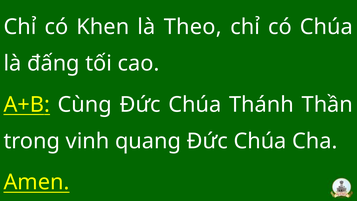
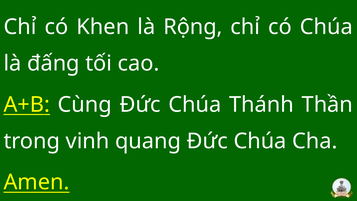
Theo: Theo -> Rộng
